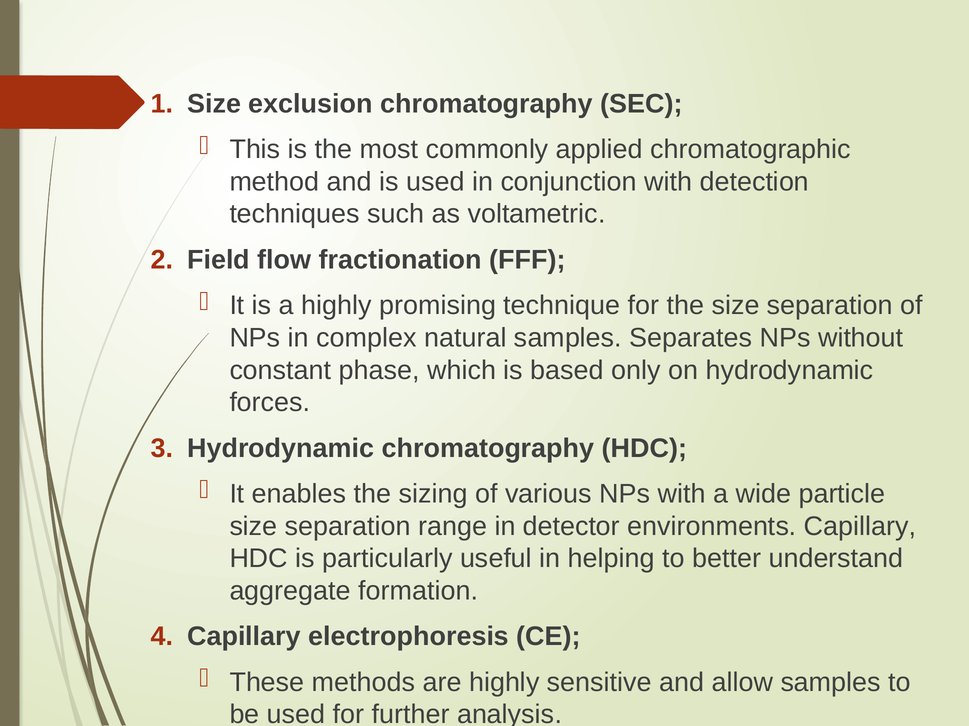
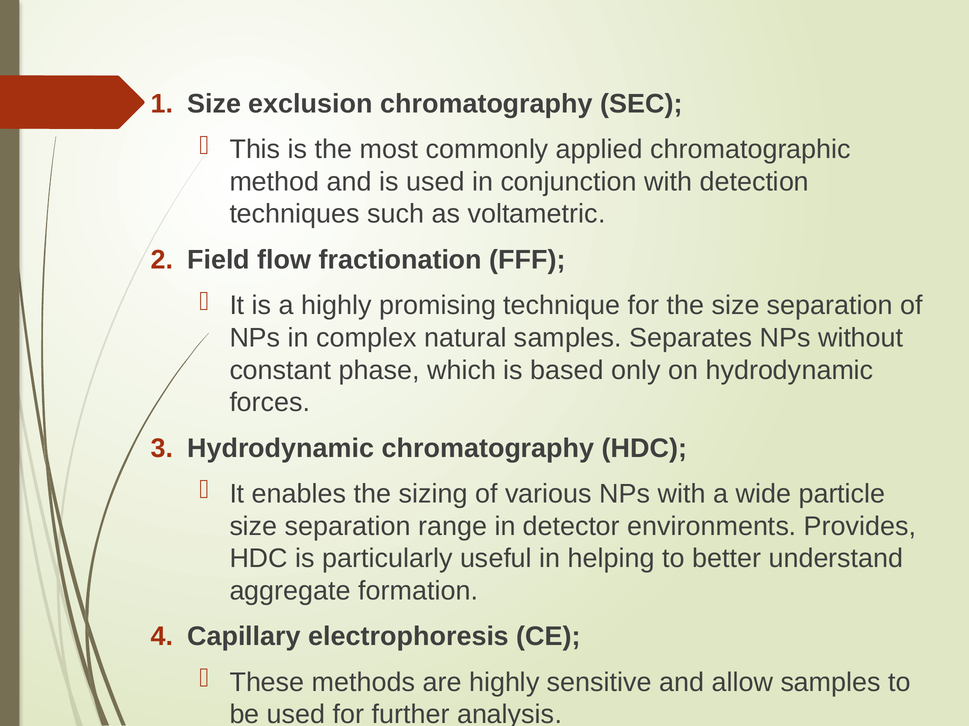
environments Capillary: Capillary -> Provides
